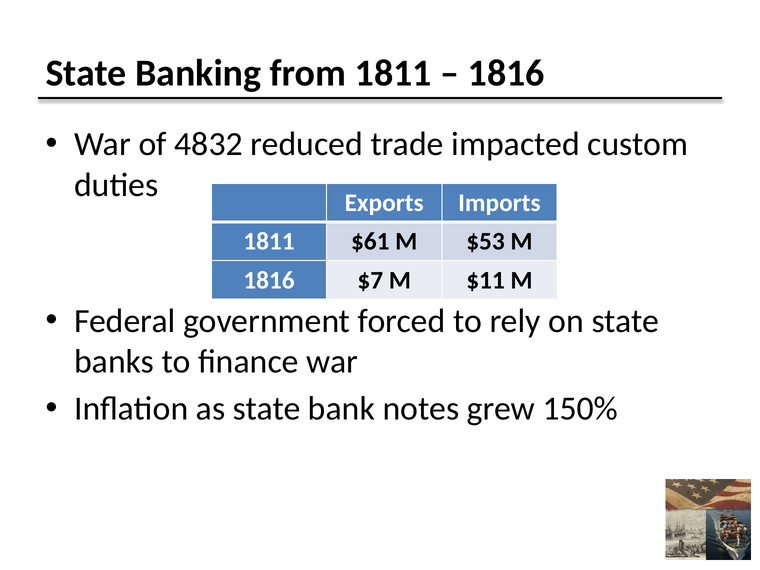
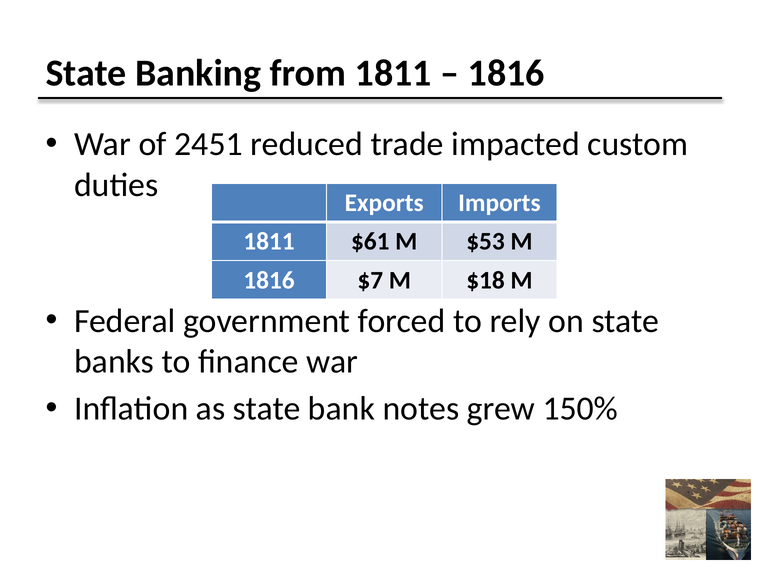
4832: 4832 -> 2451
$11: $11 -> $18
